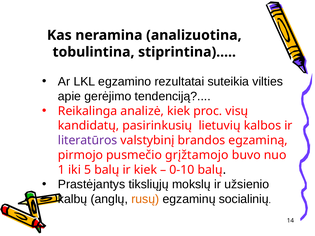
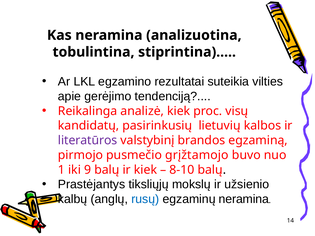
5: 5 -> 9
0-10: 0-10 -> 8-10
rusų colour: orange -> blue
egzaminų socialinių: socialinių -> neramina
